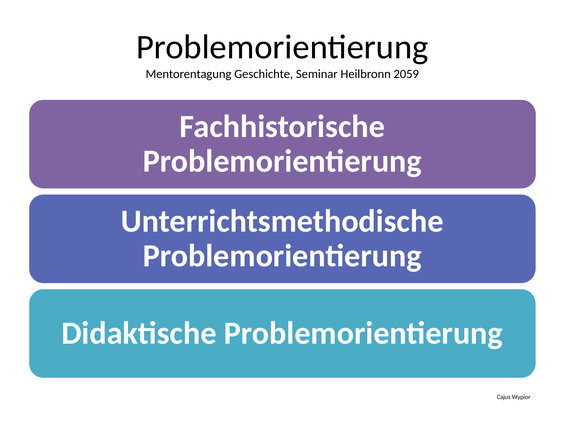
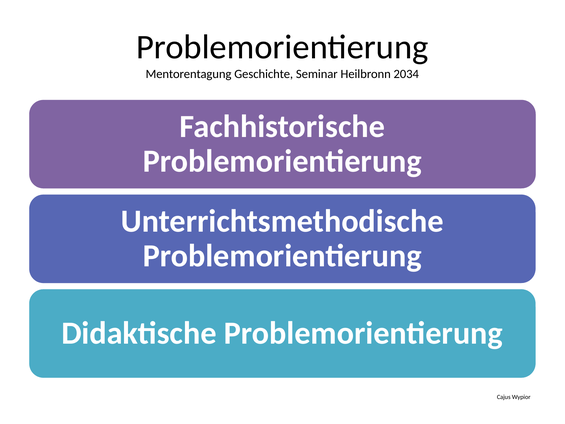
2059: 2059 -> 2034
